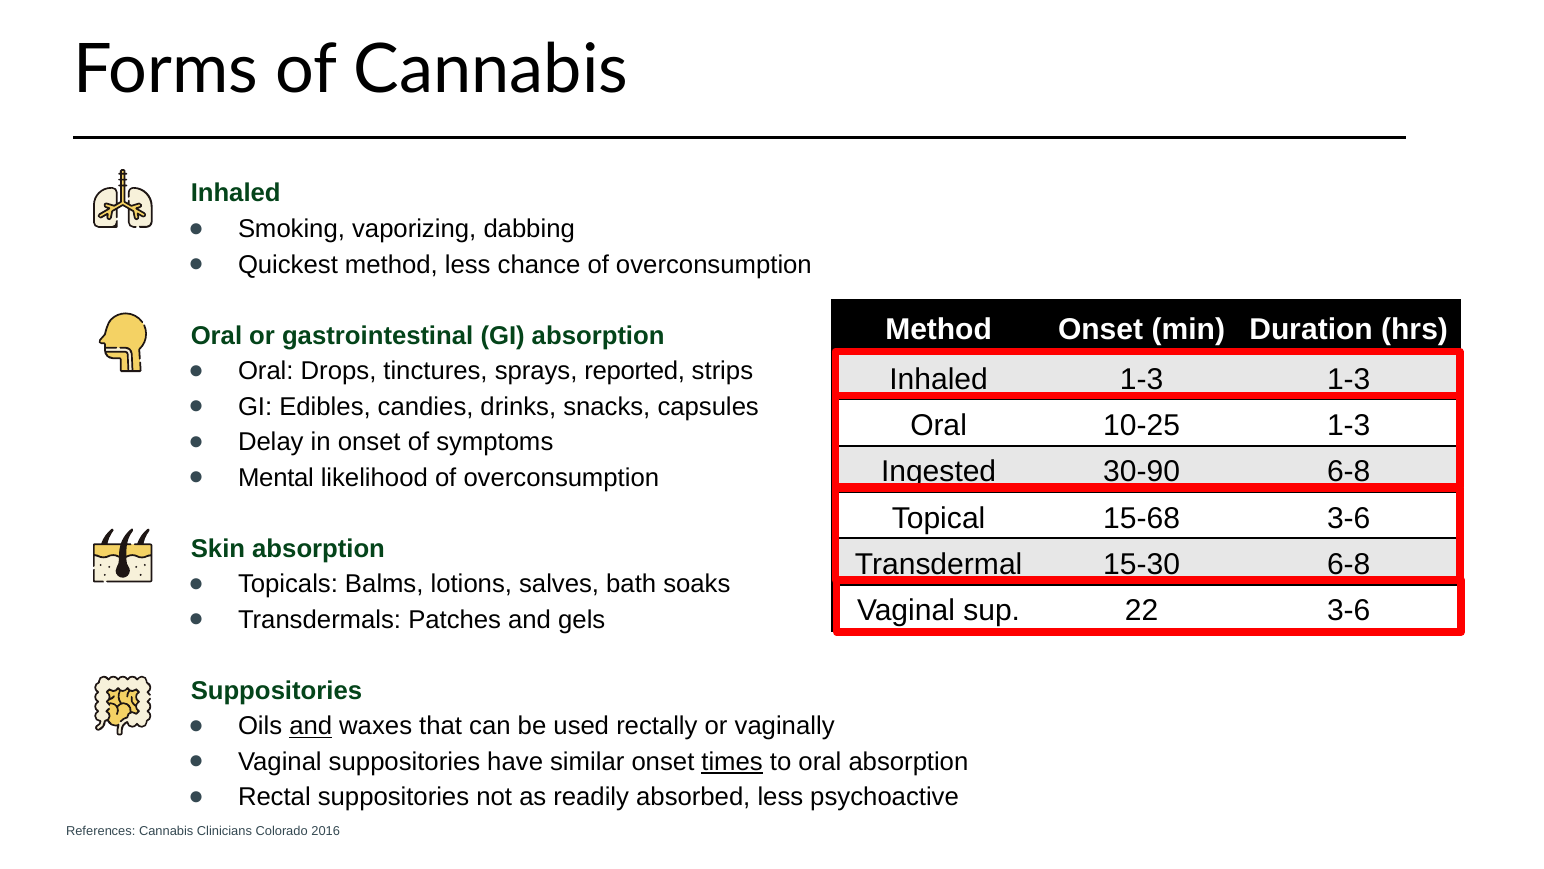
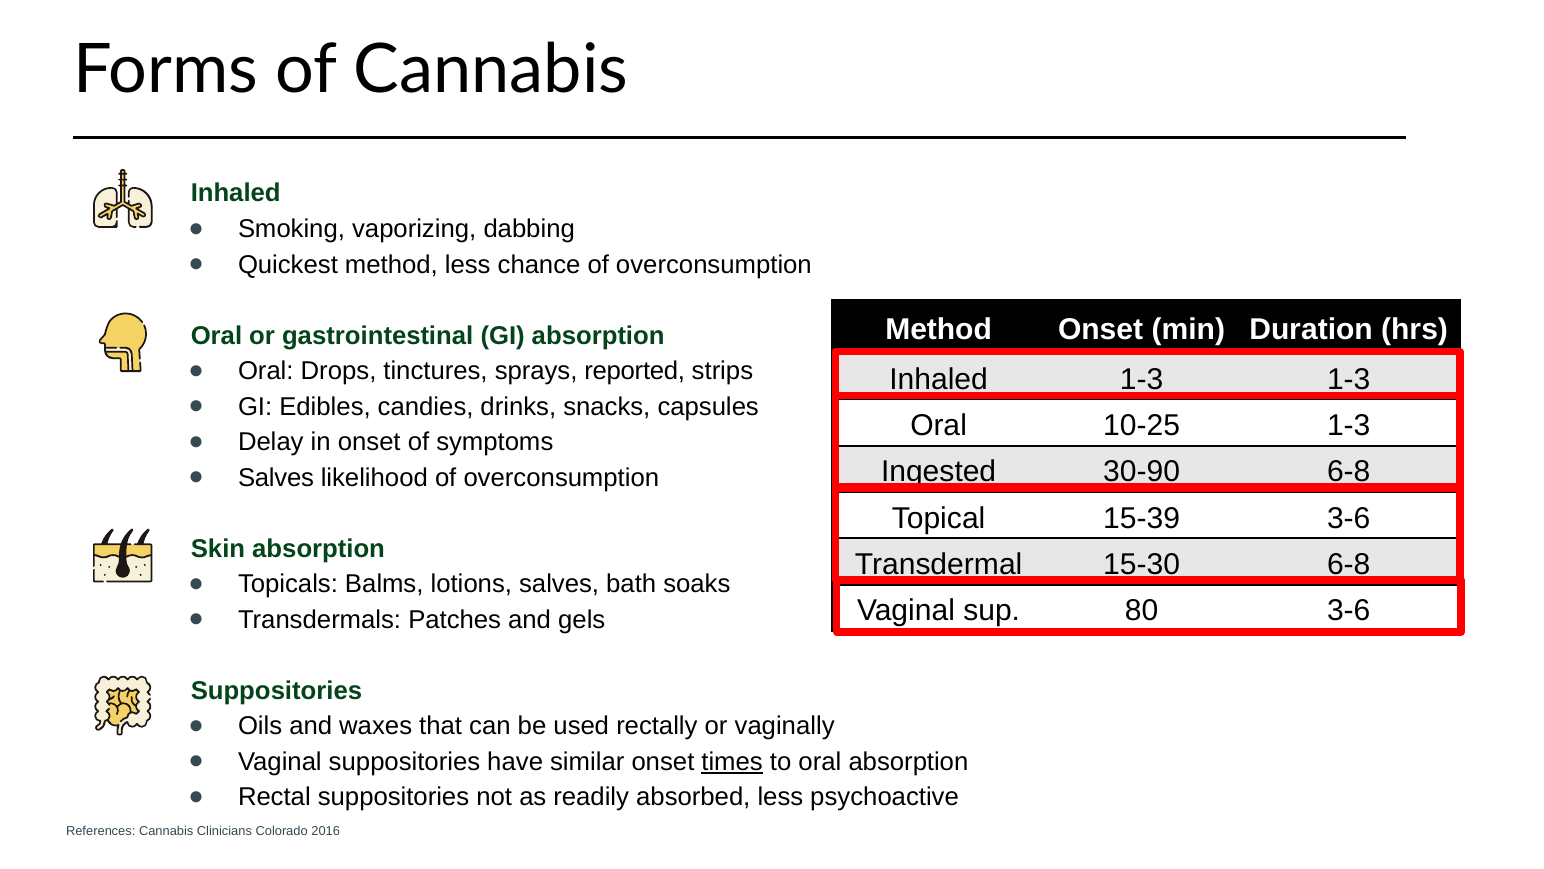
Mental at (276, 477): Mental -> Salves
15-68: 15-68 -> 15-39
22: 22 -> 80
and at (311, 726) underline: present -> none
